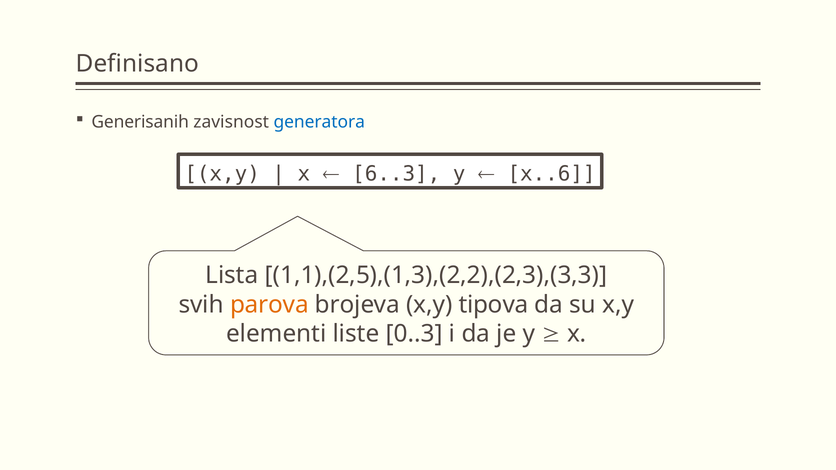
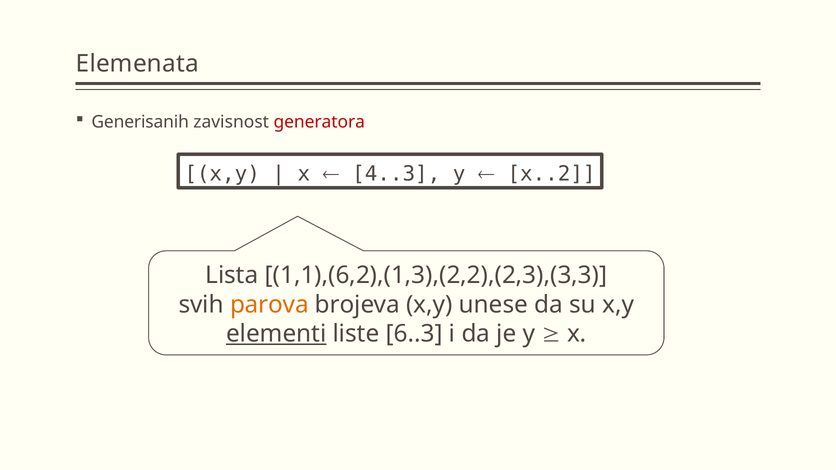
Definisano: Definisano -> Elemenata
generatora colour: blue -> red
6..3: 6..3 -> 4..3
x..6: x..6 -> x..2
1,1),(2,5),(1,3),(2,2),(2,3),(3,3: 1,1),(2,5),(1,3),(2,2),(2,3),(3,3 -> 1,1),(6,2),(1,3),(2,2),(2,3),(3,3
tipova: tipova -> unese
elementi underline: none -> present
0..3: 0..3 -> 6..3
